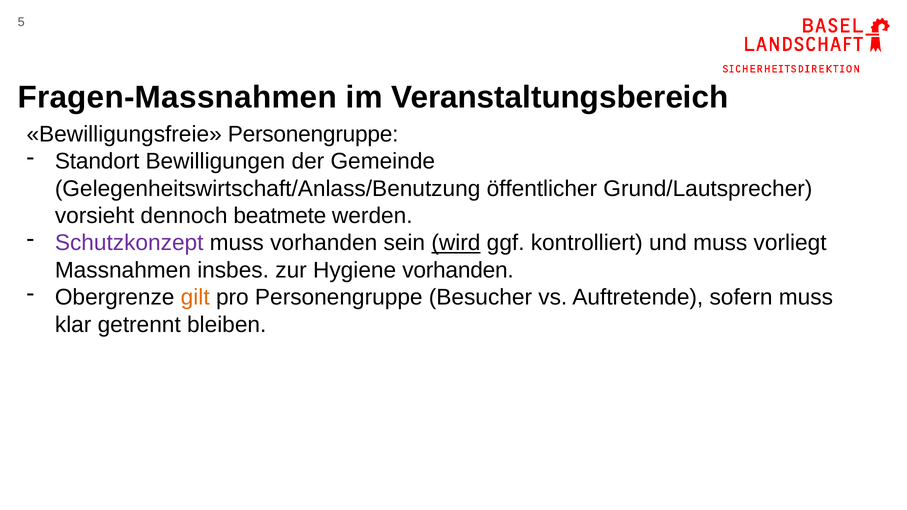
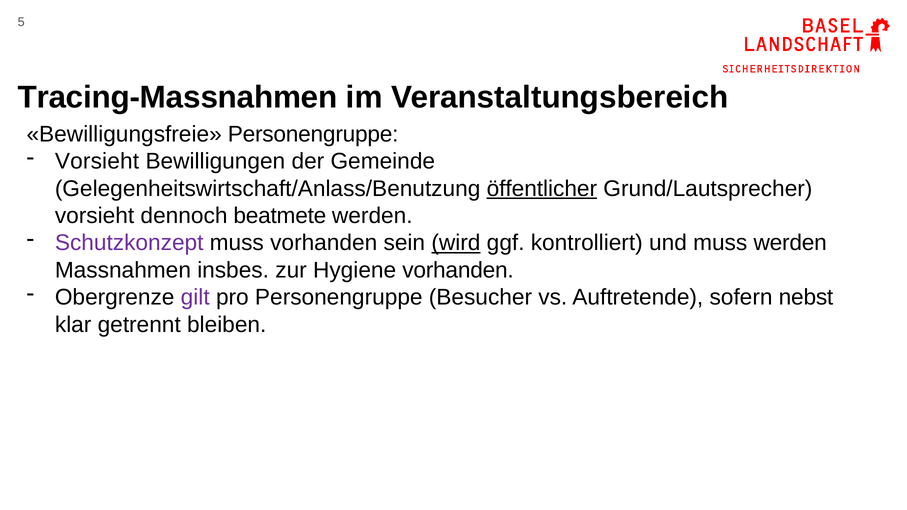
Fragen-Massnahmen: Fragen-Massnahmen -> Tracing-Massnahmen
Standort at (97, 161): Standort -> Vorsieht
öffentlicher underline: none -> present
muss vorliegt: vorliegt -> werden
gilt colour: orange -> purple
sofern muss: muss -> nebst
